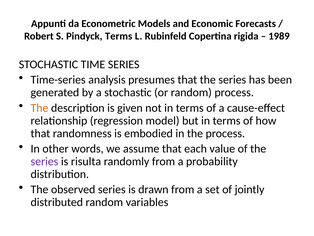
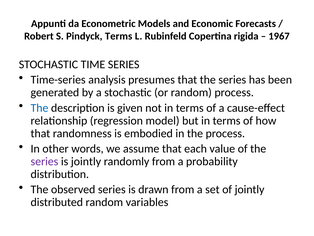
1989: 1989 -> 1967
The at (39, 108) colour: orange -> blue
is risulta: risulta -> jointly
